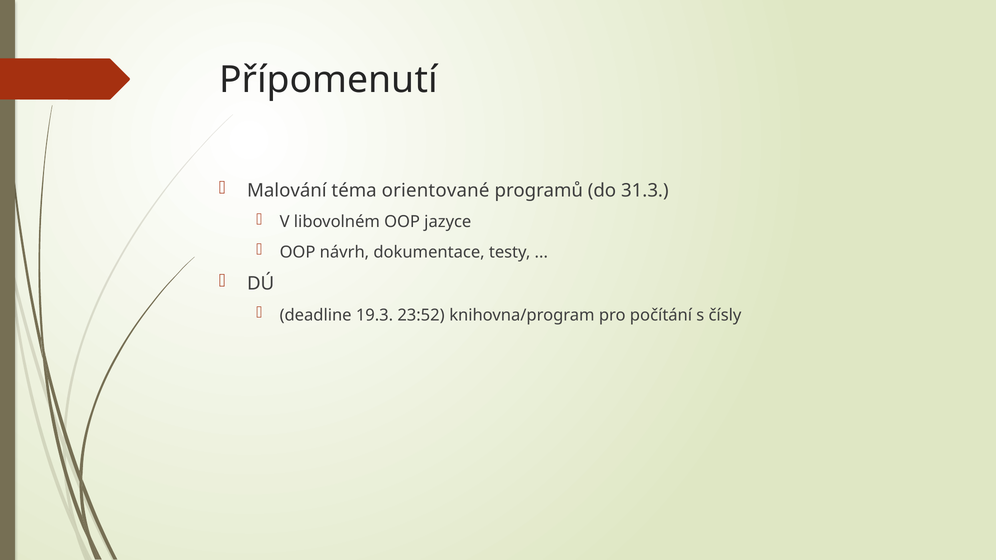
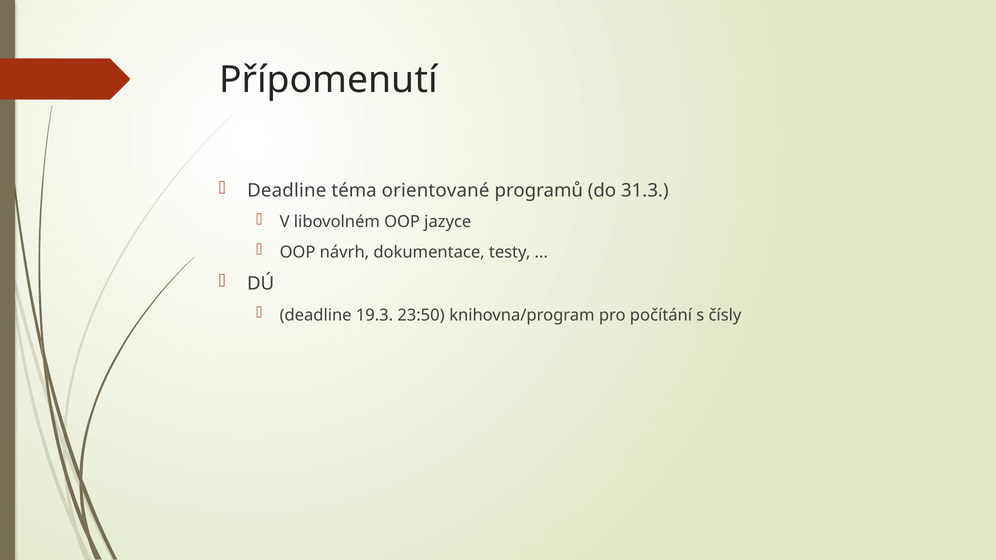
Malování at (287, 191): Malování -> Deadline
23:52: 23:52 -> 23:50
